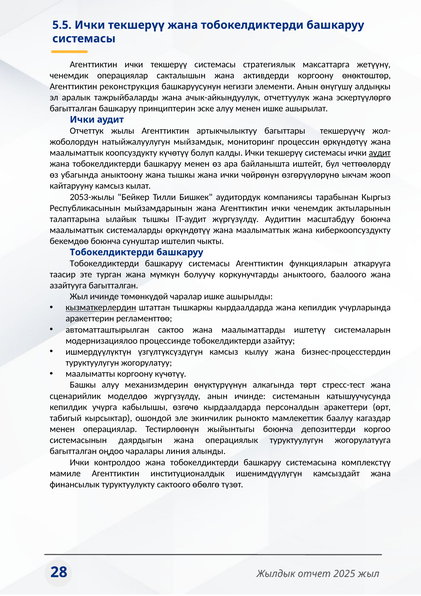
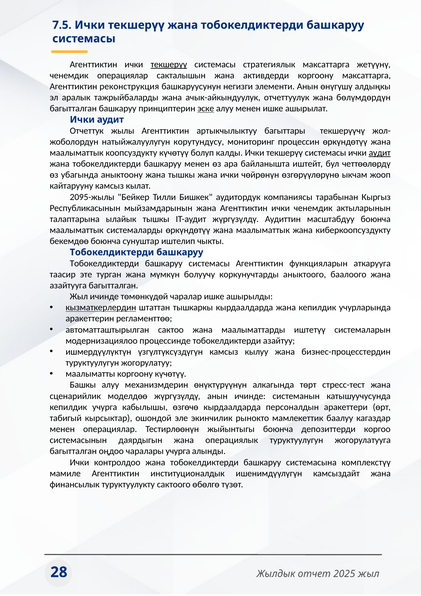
5.5: 5.5 -> 7.5
текшерүү at (169, 64) underline: none -> present
коргоону өнөктөштөр: өнөктөштөр -> максаттарга
эскертүүлөргө: эскертүүлөргө -> бөлүмдөрдүн
эске underline: none -> present
мыйзамдык: мыйзамдык -> корутундусу
2053-жылы: 2053-жылы -> 2095-жылы
чаралары линия: линия -> учурга
